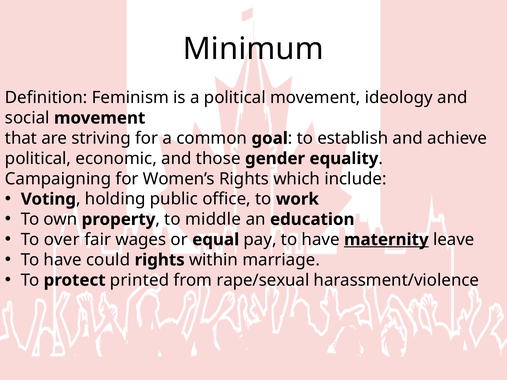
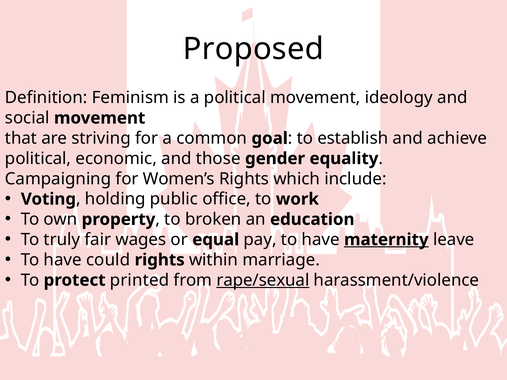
Minimum: Minimum -> Proposed
middle: middle -> broken
over: over -> truly
rape/sexual underline: none -> present
